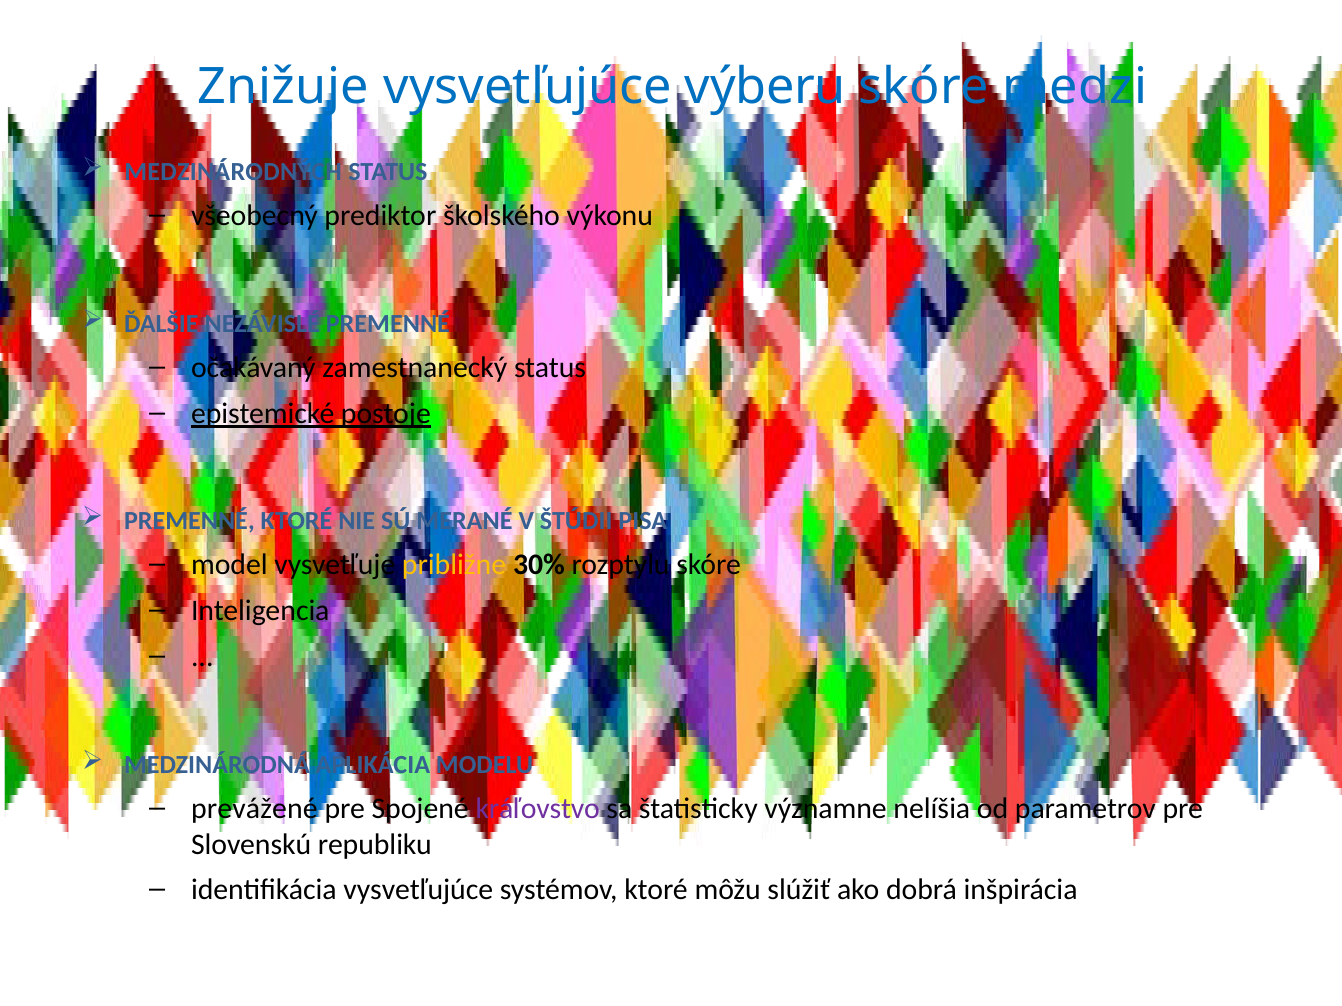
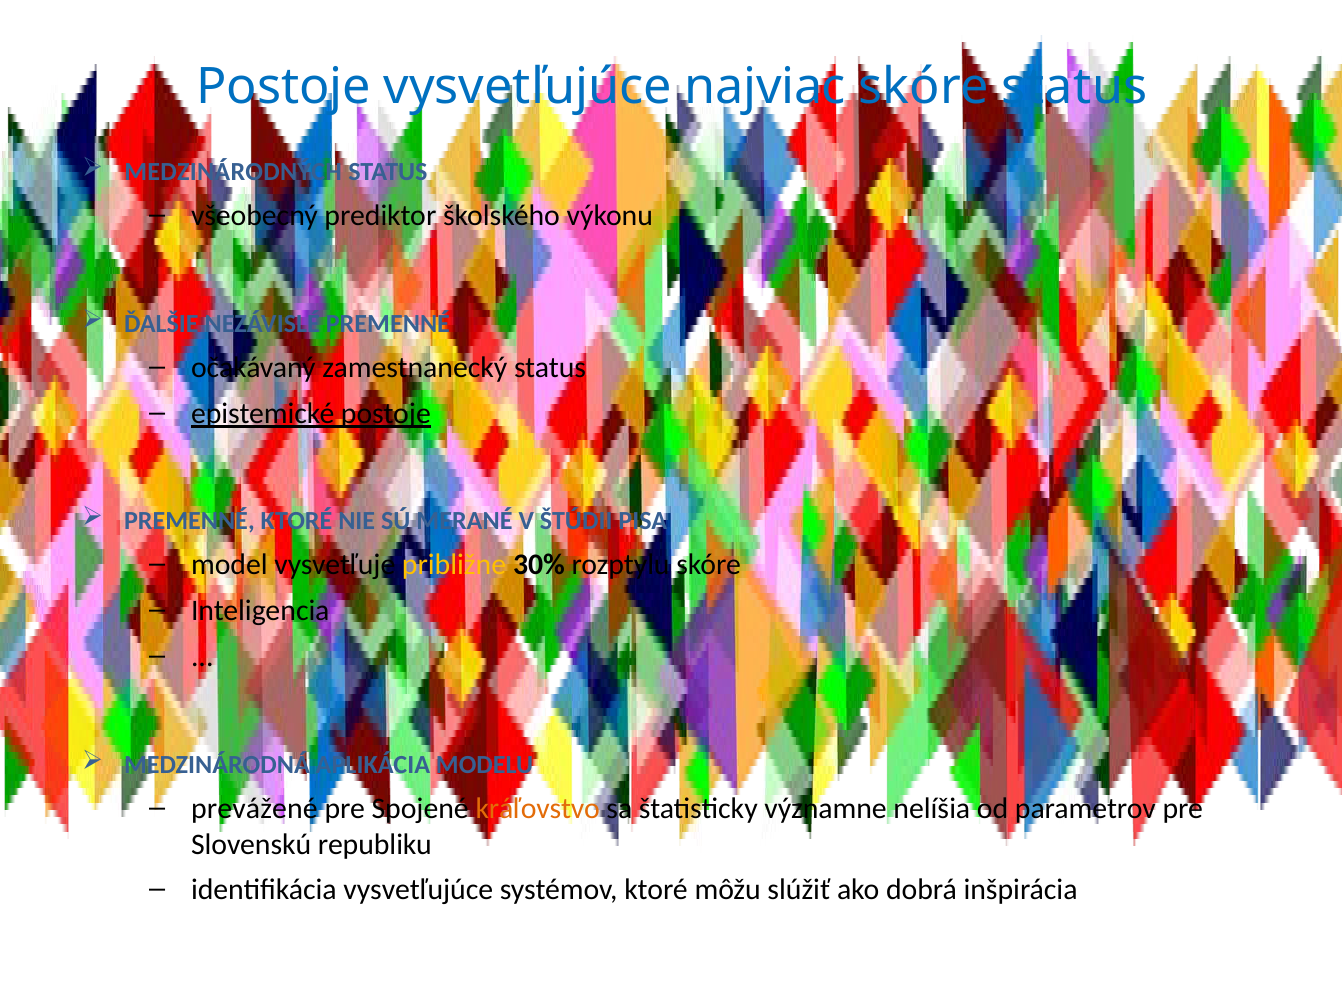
Znižuje at (283, 87): Znižuje -> Postoje
výberu: výberu -> najviac
skóre medzi: medzi -> status
kráľovstvo colour: purple -> orange
